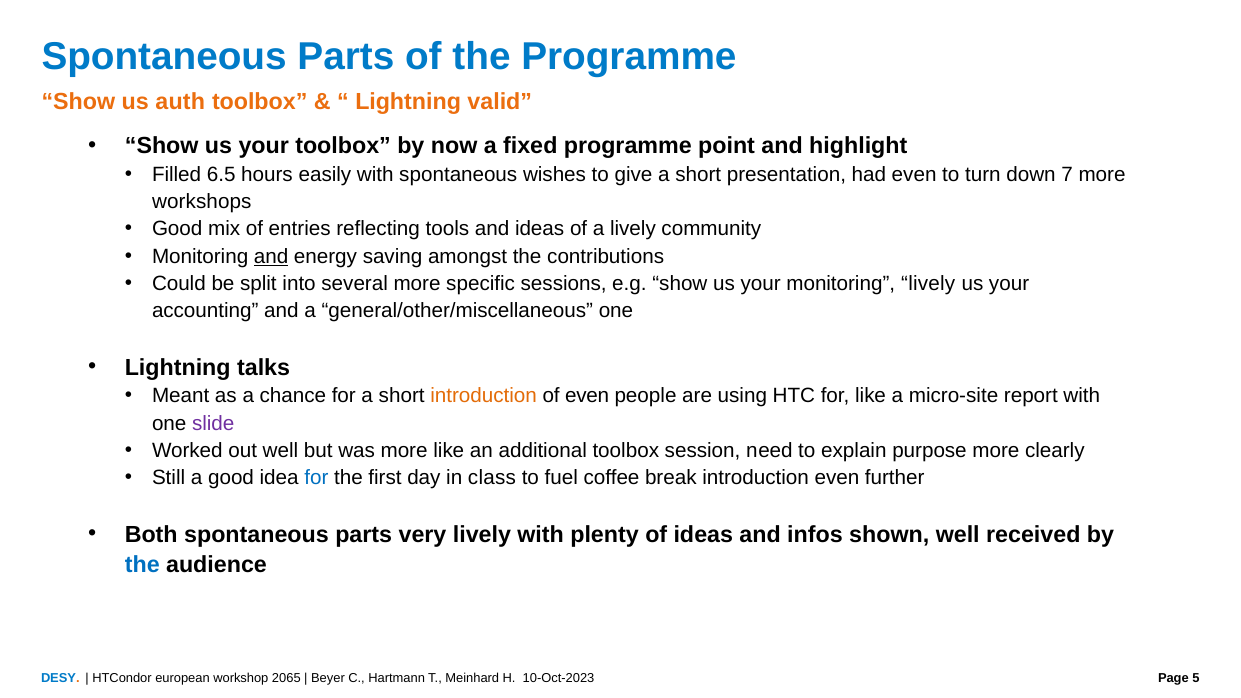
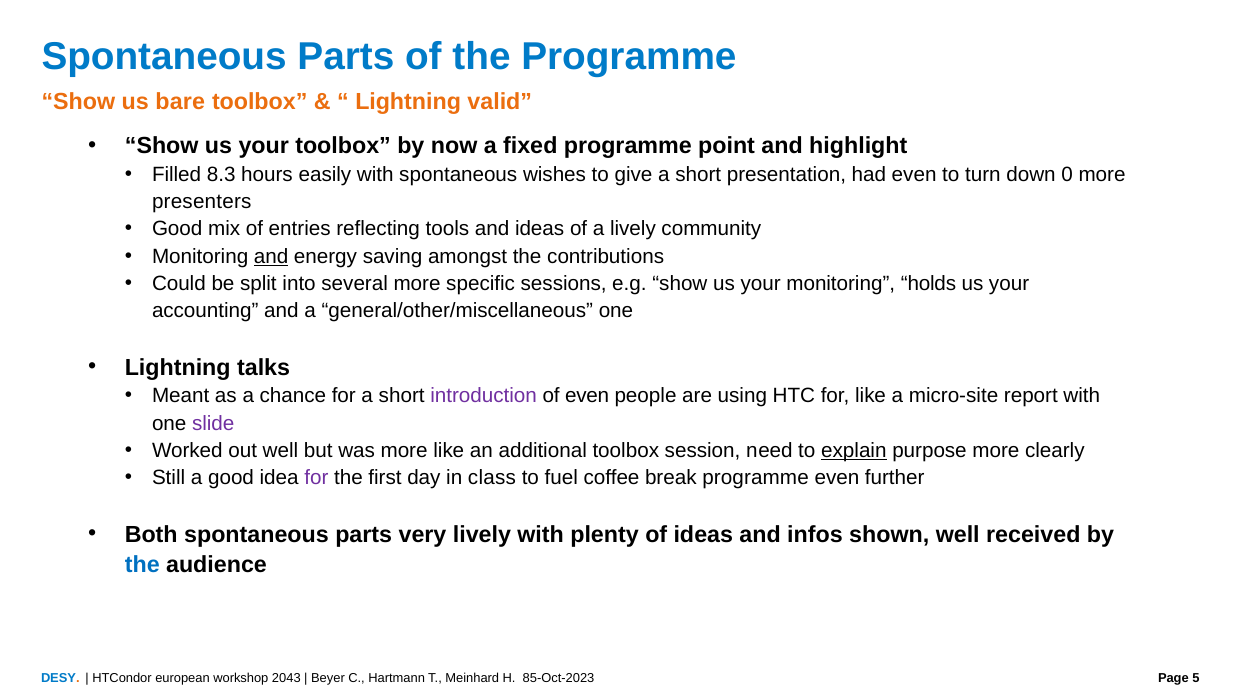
auth: auth -> bare
6.5: 6.5 -> 8.3
7: 7 -> 0
workshops: workshops -> presenters
monitoring lively: lively -> holds
introduction at (484, 396) colour: orange -> purple
explain underline: none -> present
for at (316, 478) colour: blue -> purple
break introduction: introduction -> programme
2065: 2065 -> 2043
10-Oct-2023: 10-Oct-2023 -> 85-Oct-2023
